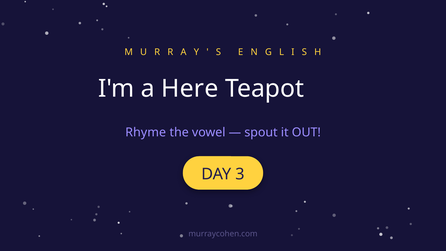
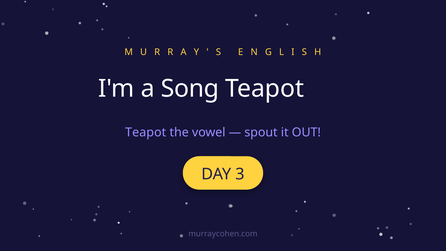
Here: Here -> Song
Rhyme at (146, 132): Rhyme -> Teapot
